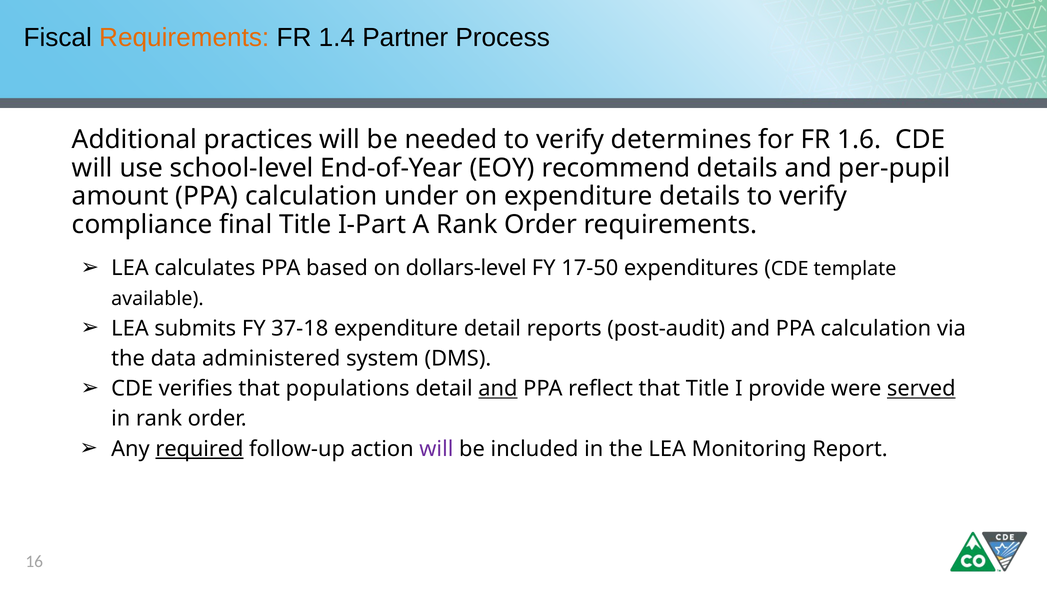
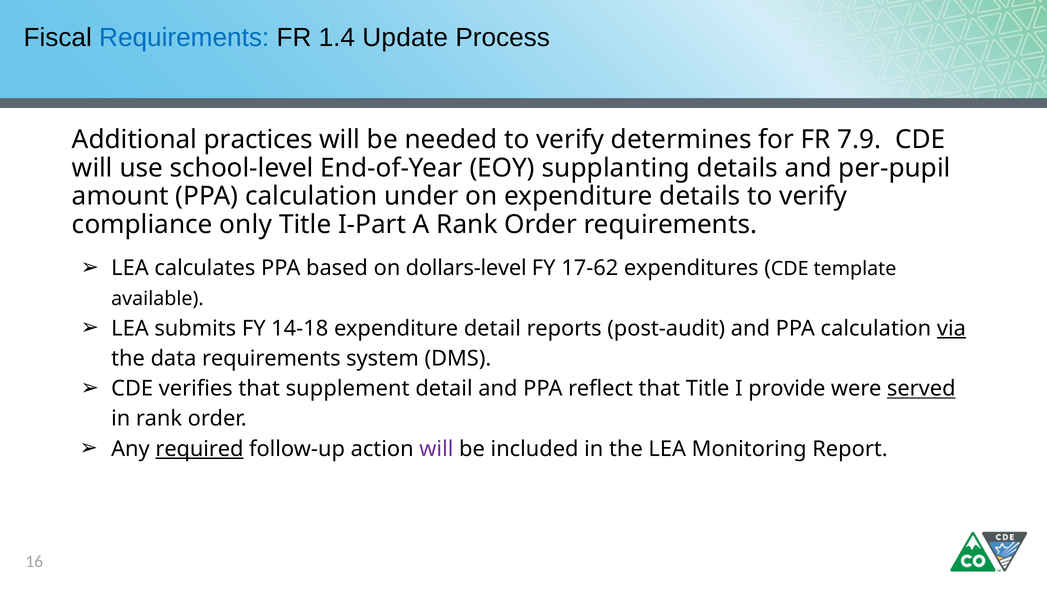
Requirements at (184, 38) colour: orange -> blue
Partner: Partner -> Update
1.6: 1.6 -> 7.9
recommend: recommend -> supplanting
final: final -> only
17-50: 17-50 -> 17-62
37-18: 37-18 -> 14-18
via underline: none -> present
data administered: administered -> requirements
populations: populations -> supplement
and at (498, 389) underline: present -> none
